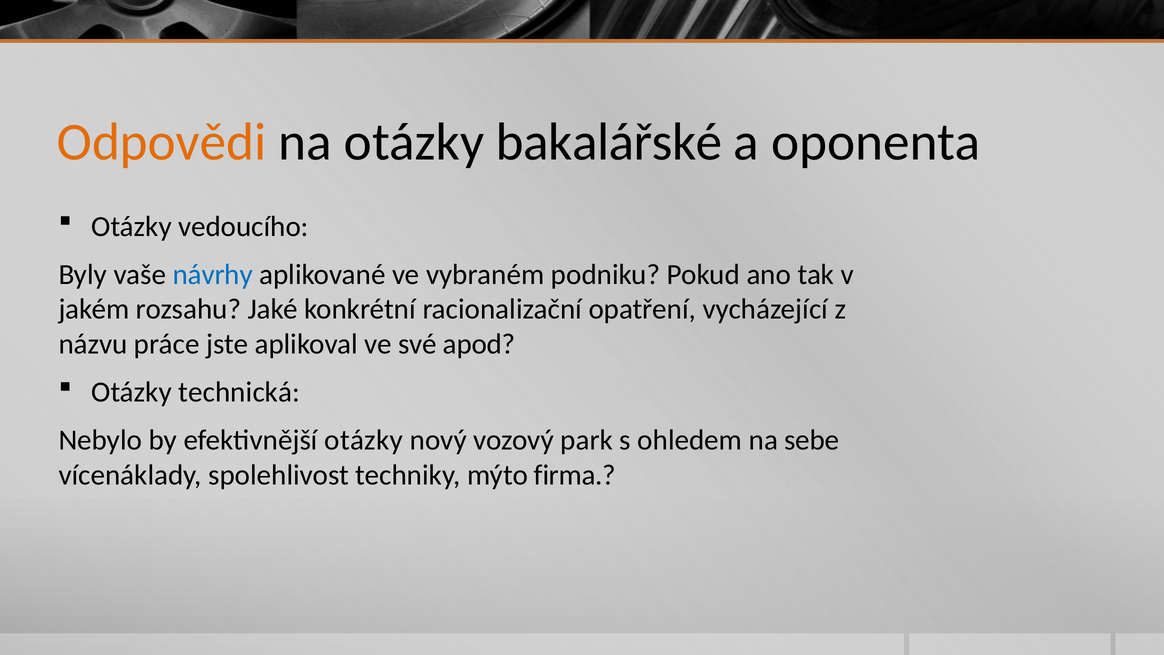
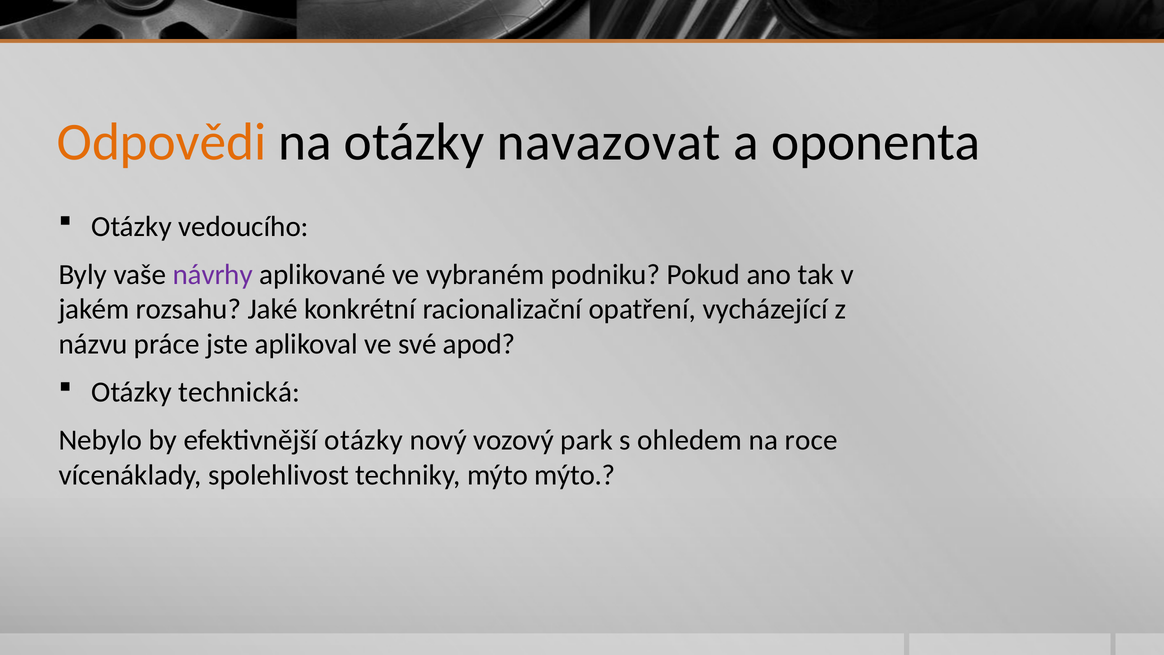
bakalářské: bakalářské -> navazovat
návrhy colour: blue -> purple
sebe: sebe -> roce
mýto firma: firma -> mýto
